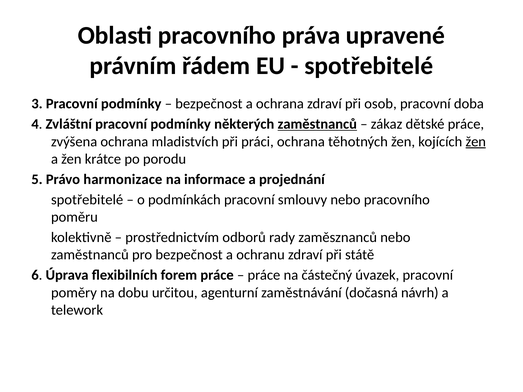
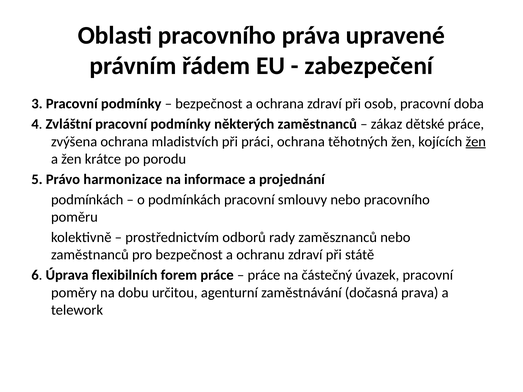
spotřebitelé at (369, 66): spotřebitelé -> zabezpečení
zaměstnanců at (317, 124) underline: present -> none
spotřebitelé at (87, 200): spotřebitelé -> podmínkách
návrh: návrh -> prava
